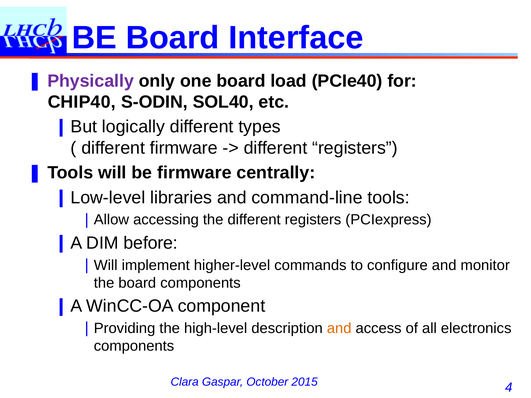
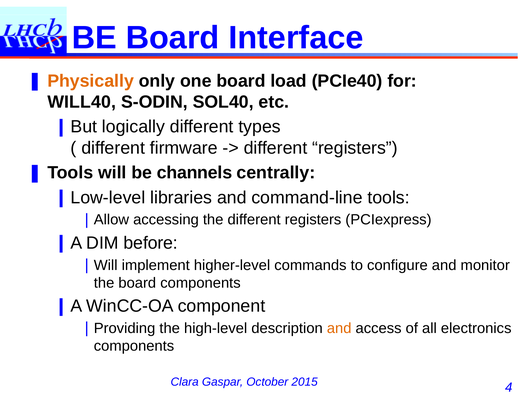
Physically colour: purple -> orange
CHIP40: CHIP40 -> WILL40
be firmware: firmware -> channels
